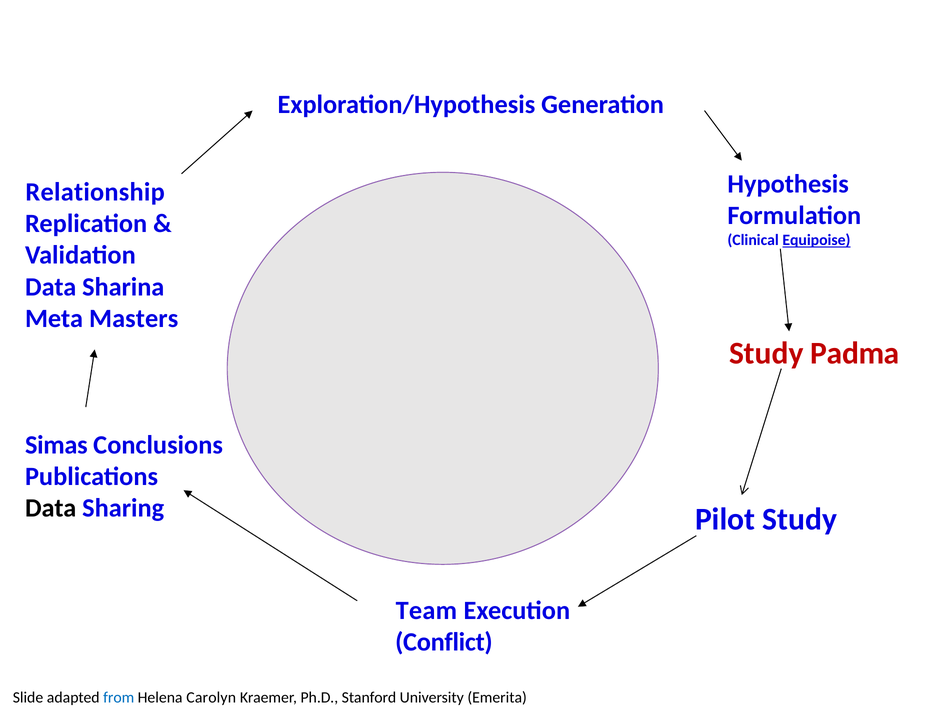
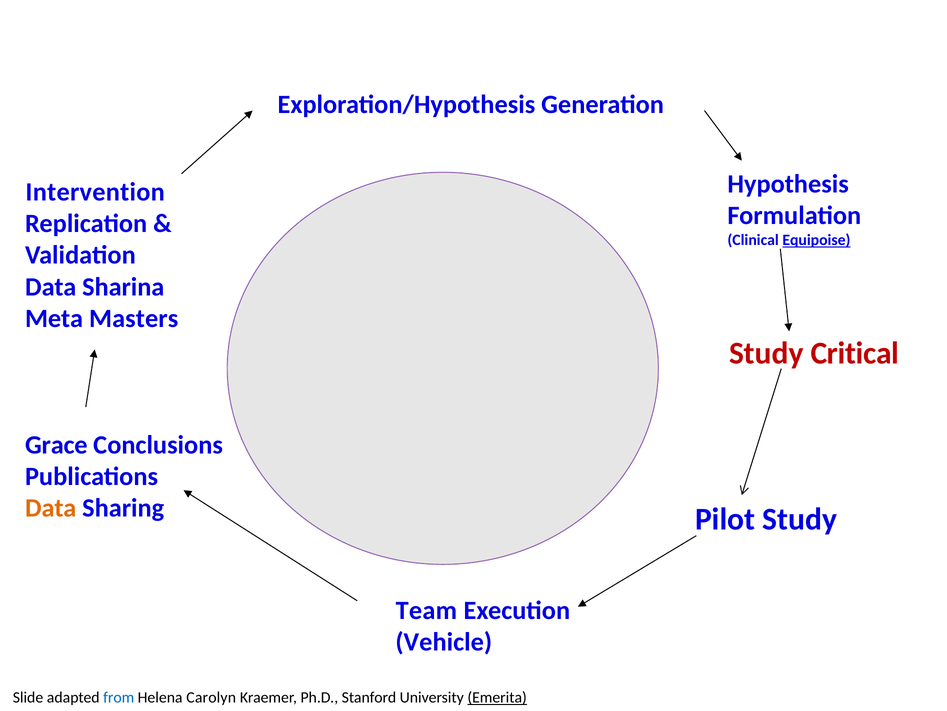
Relationship: Relationship -> Intervention
Padma: Padma -> Critical
Simas: Simas -> Grace
Data at (51, 508) colour: black -> orange
Conflict: Conflict -> Vehicle
Emerita underline: none -> present
